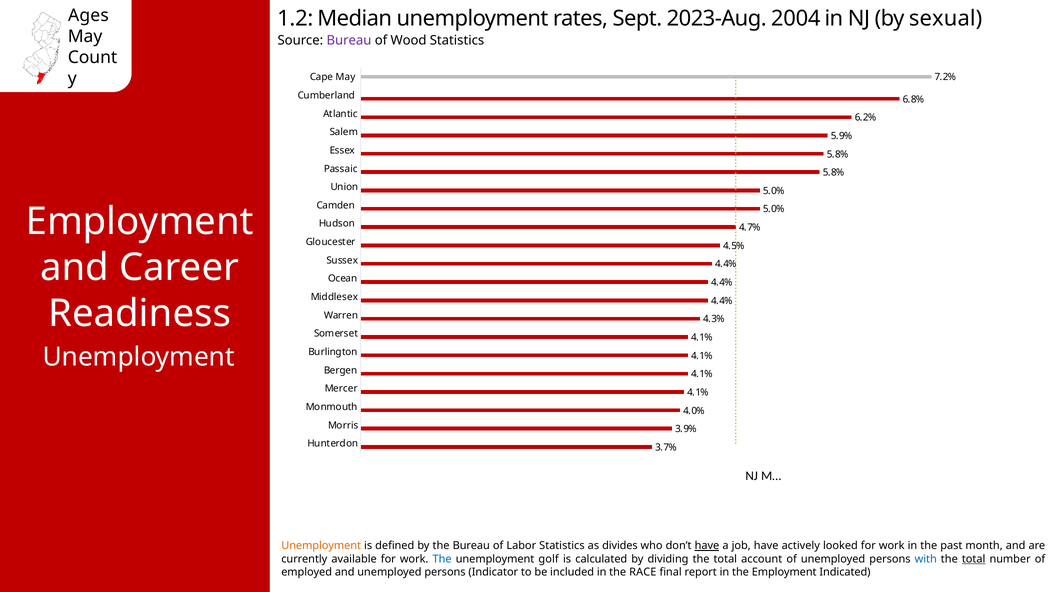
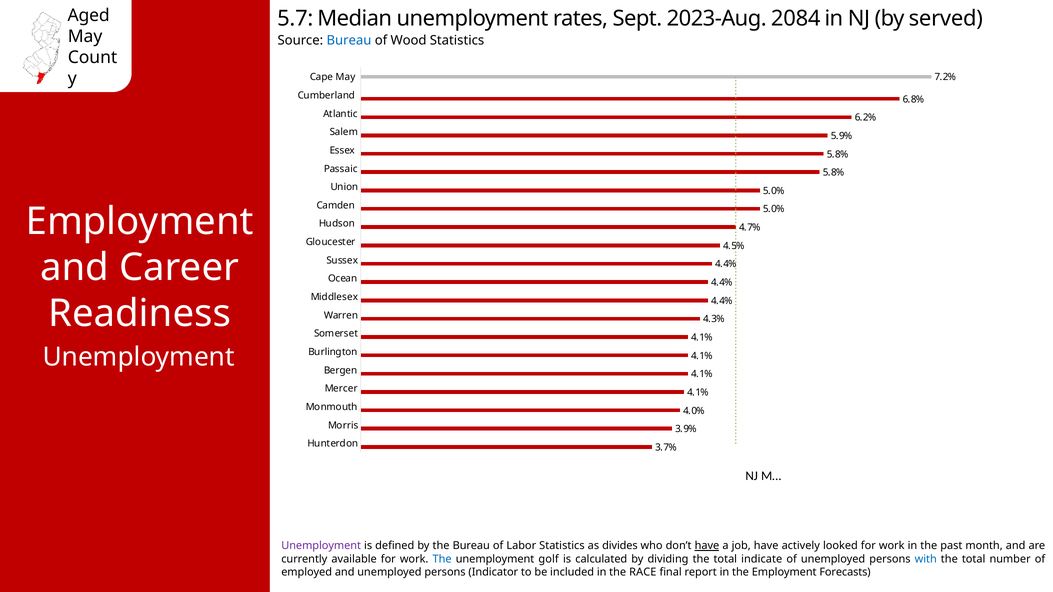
Ages: Ages -> Aged
1.2: 1.2 -> 5.7
2004: 2004 -> 2084
sexual: sexual -> served
Bureau at (349, 41) colour: purple -> blue
Unemployment at (321, 546) colour: orange -> purple
account: account -> indicate
total at (974, 559) underline: present -> none
Indicated: Indicated -> Forecasts
